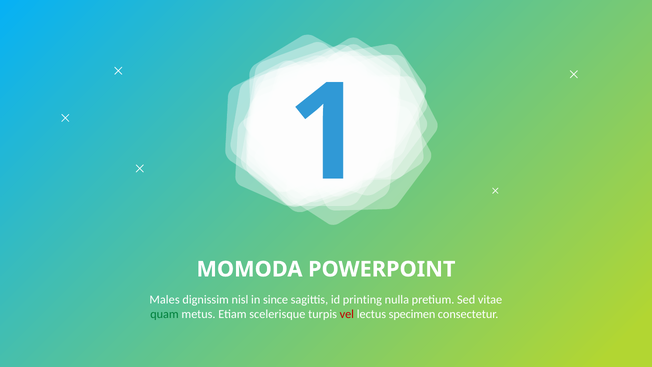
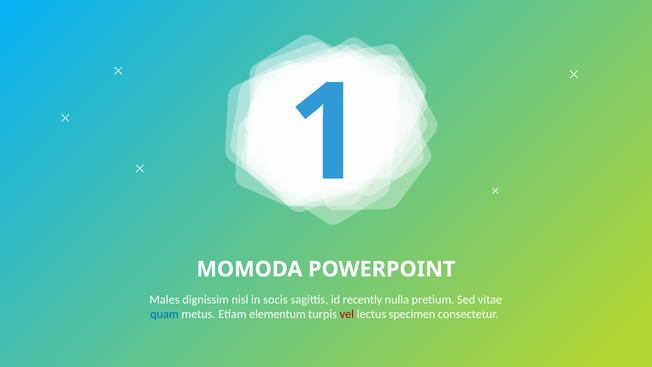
since: since -> socis
printing: printing -> recently
quam colour: green -> blue
scelerisque: scelerisque -> elementum
